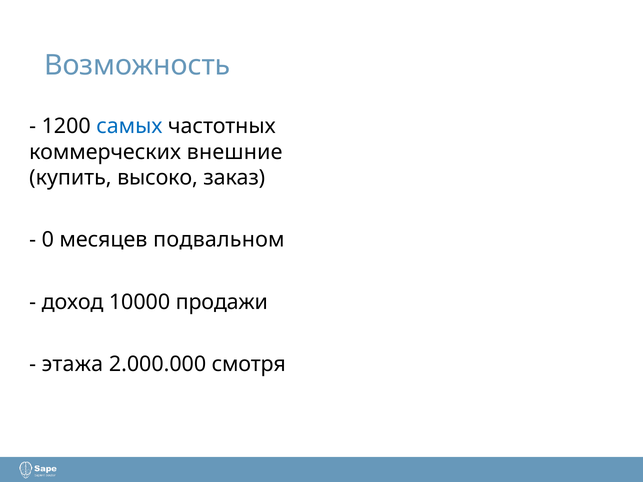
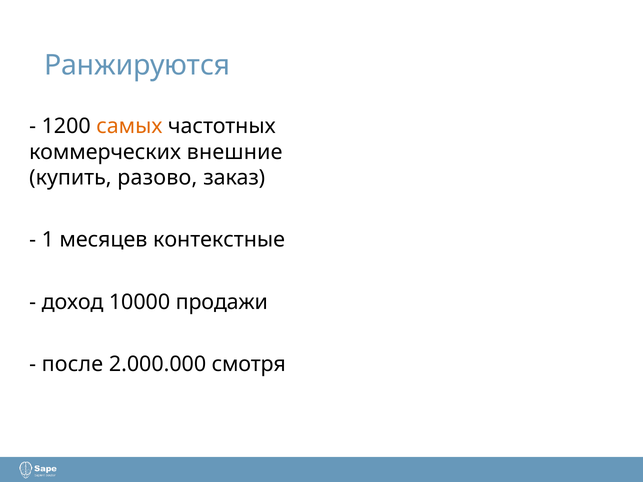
Возможность: Возможность -> Ранжируются
самых colour: blue -> orange
высоко: высоко -> разово
0: 0 -> 1
подвальном: подвальном -> контекстные
этажа: этажа -> после
